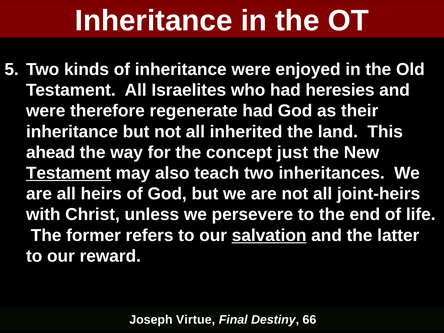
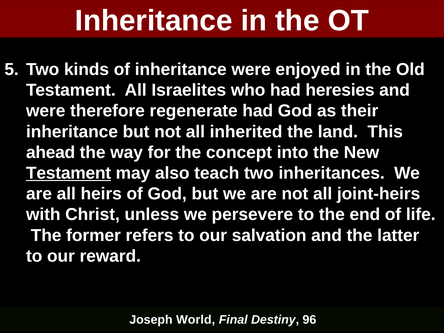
just: just -> into
salvation underline: present -> none
Virtue: Virtue -> World
66: 66 -> 96
